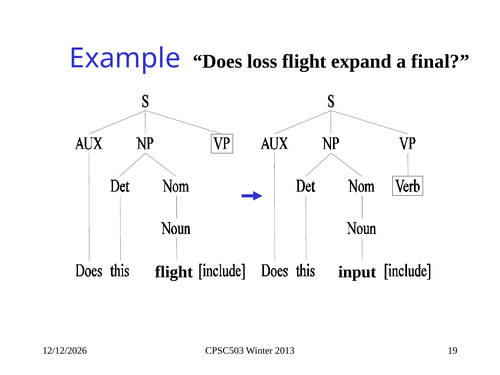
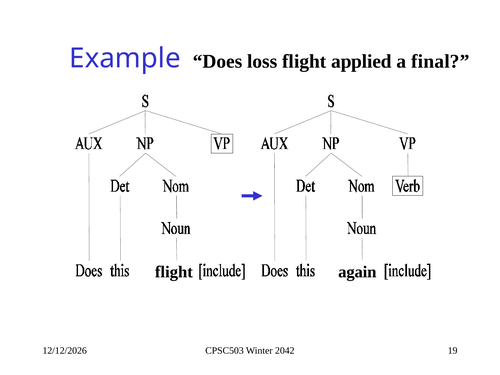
expand: expand -> applied
input: input -> again
2013: 2013 -> 2042
